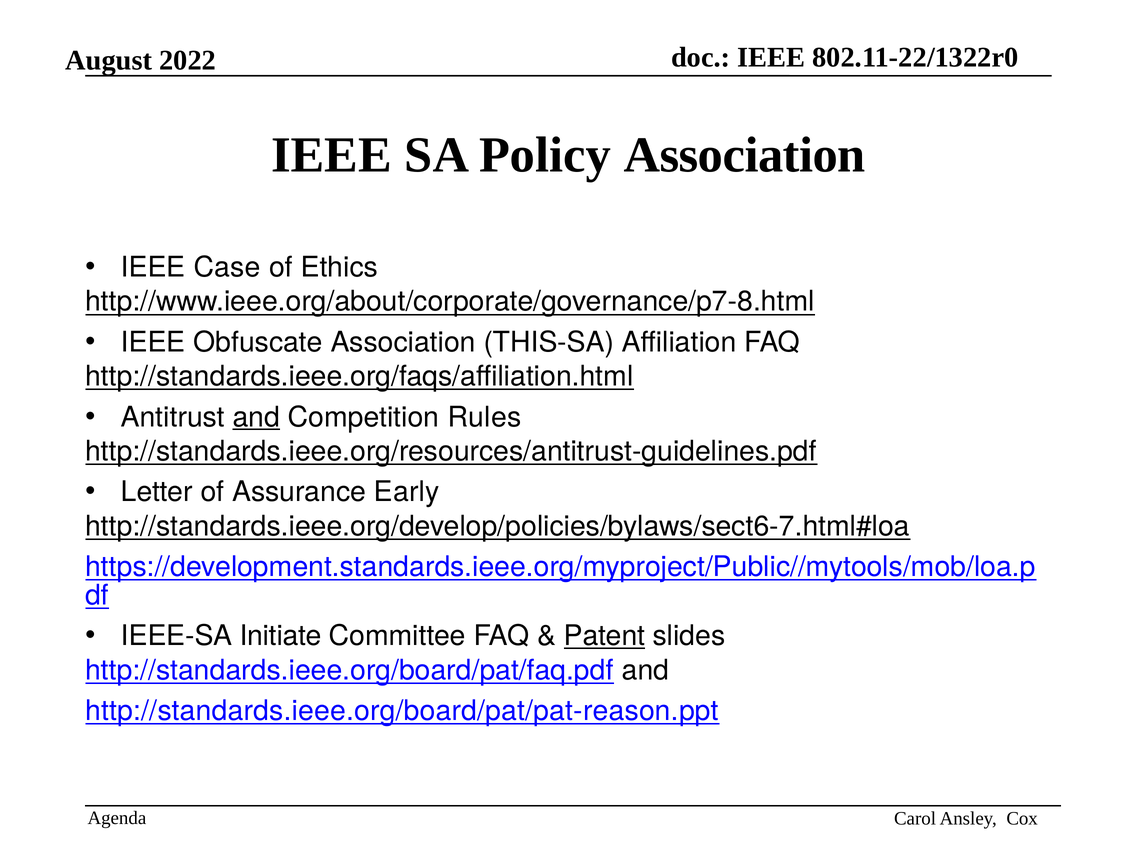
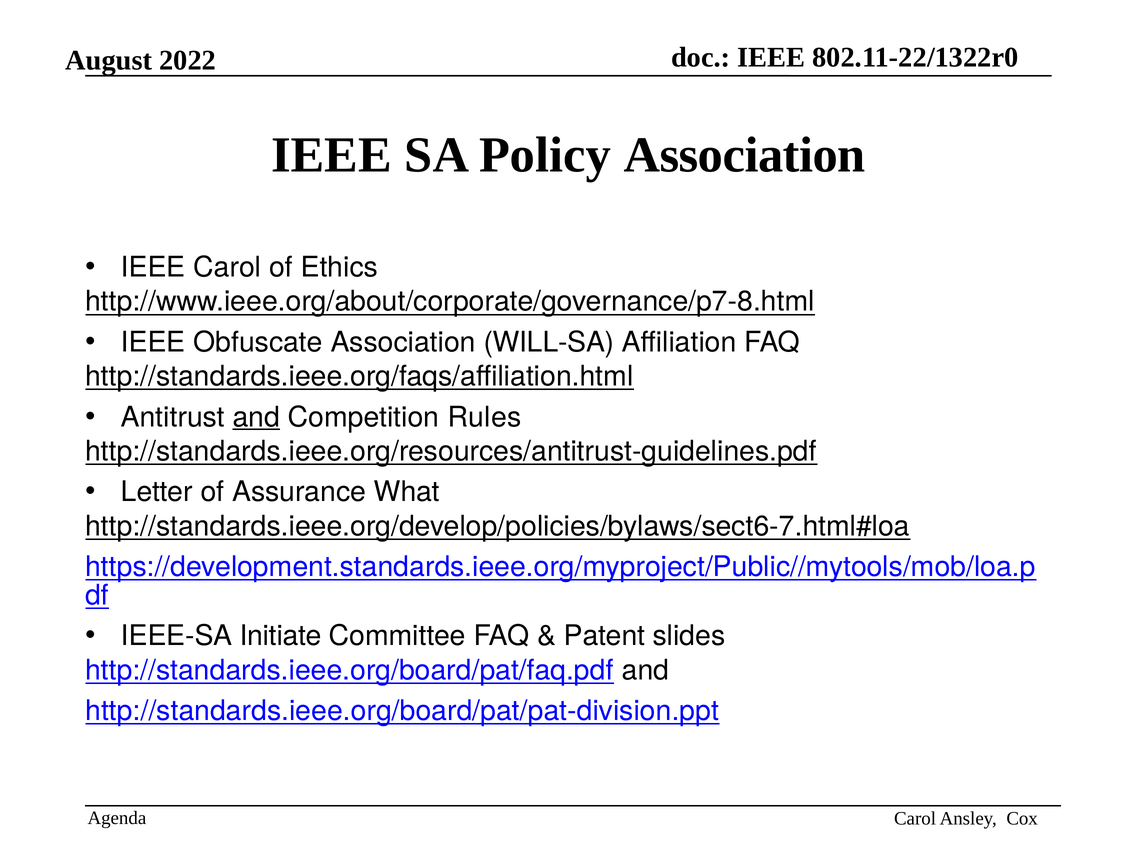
IEEE Case: Case -> Carol
THIS-SA: THIS-SA -> WILL-SA
Early: Early -> What
Patent underline: present -> none
http://standards.ieee.org/board/pat/pat-reason.ppt: http://standards.ieee.org/board/pat/pat-reason.ppt -> http://standards.ieee.org/board/pat/pat-division.ppt
